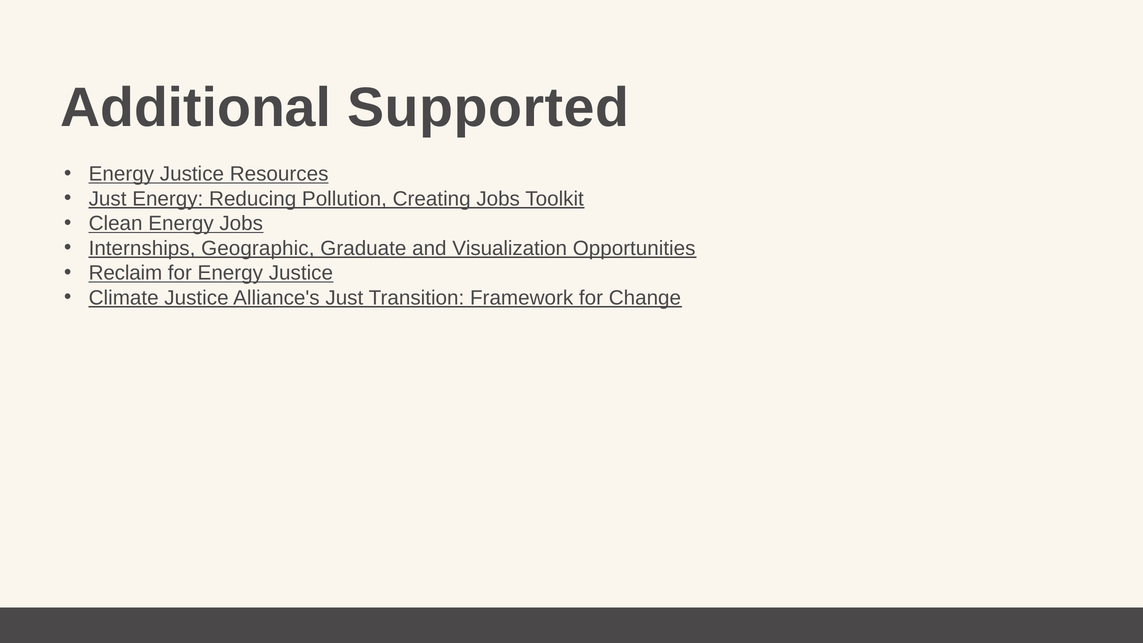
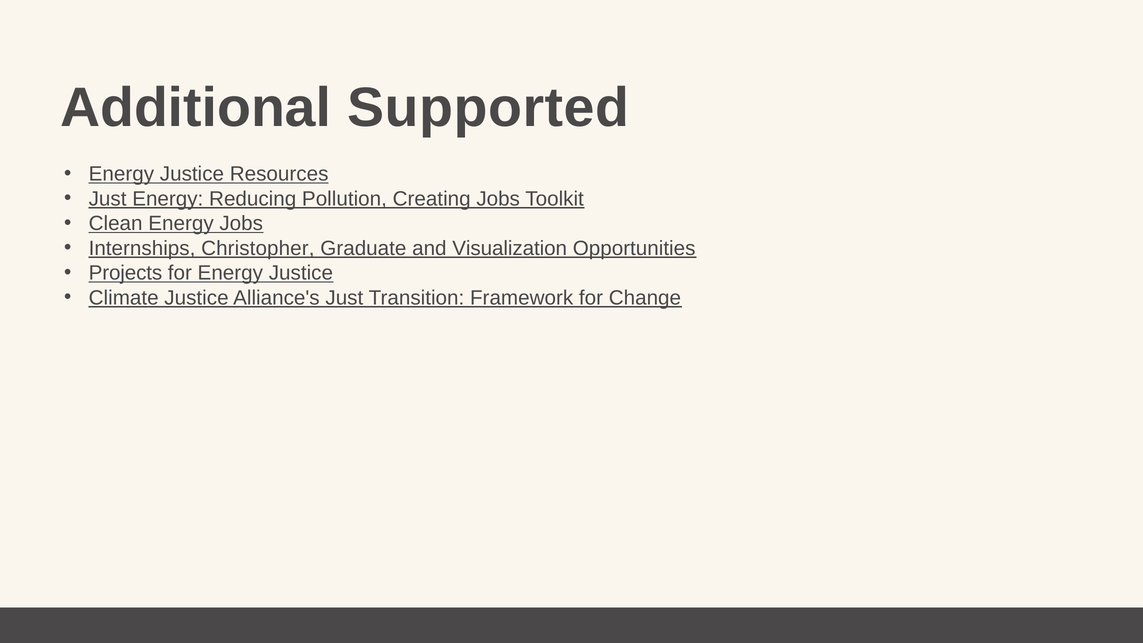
Geographic: Geographic -> Christopher
Reclaim: Reclaim -> Projects
